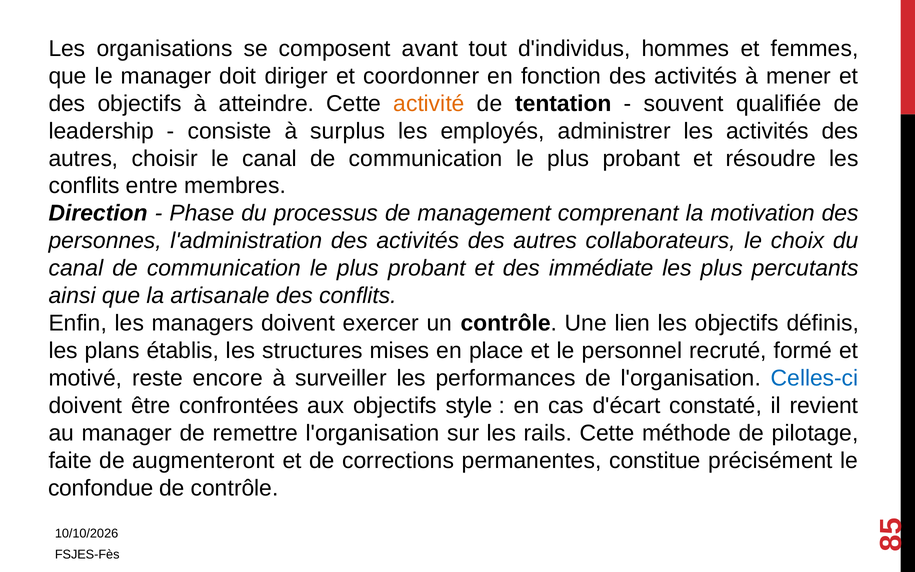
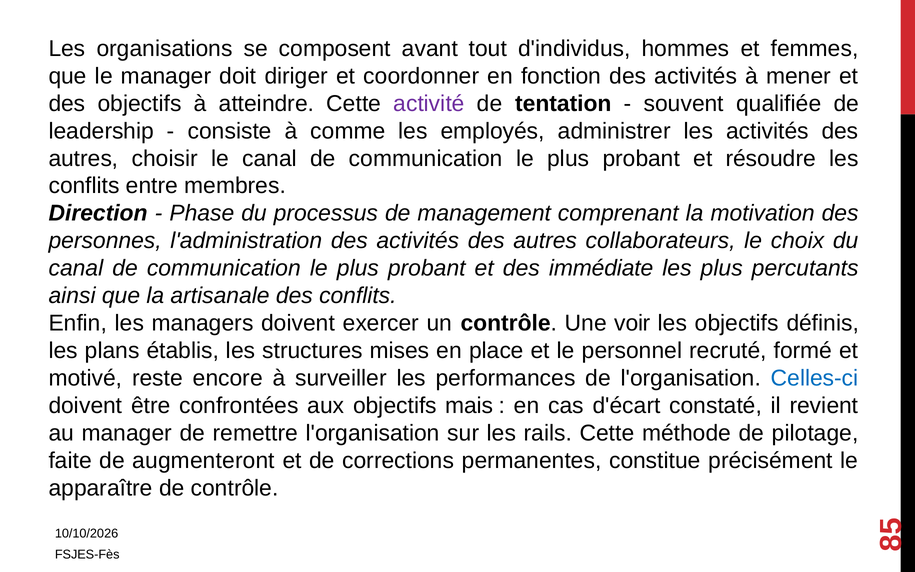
activité colour: orange -> purple
surplus: surplus -> comme
lien: lien -> voir
style: style -> mais
confondue: confondue -> apparaître
